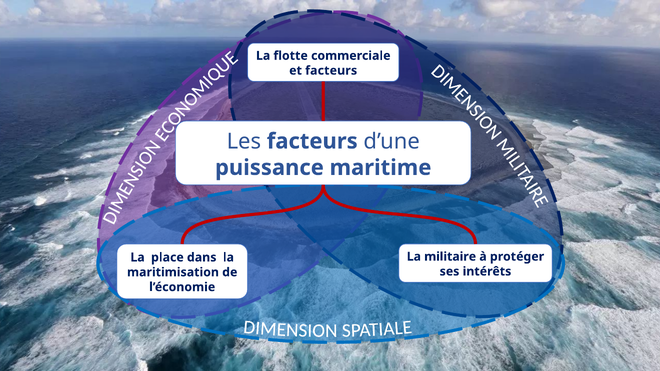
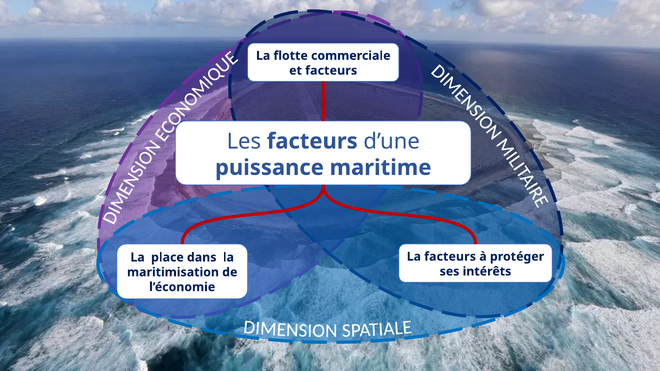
La militaire: militaire -> facteurs
